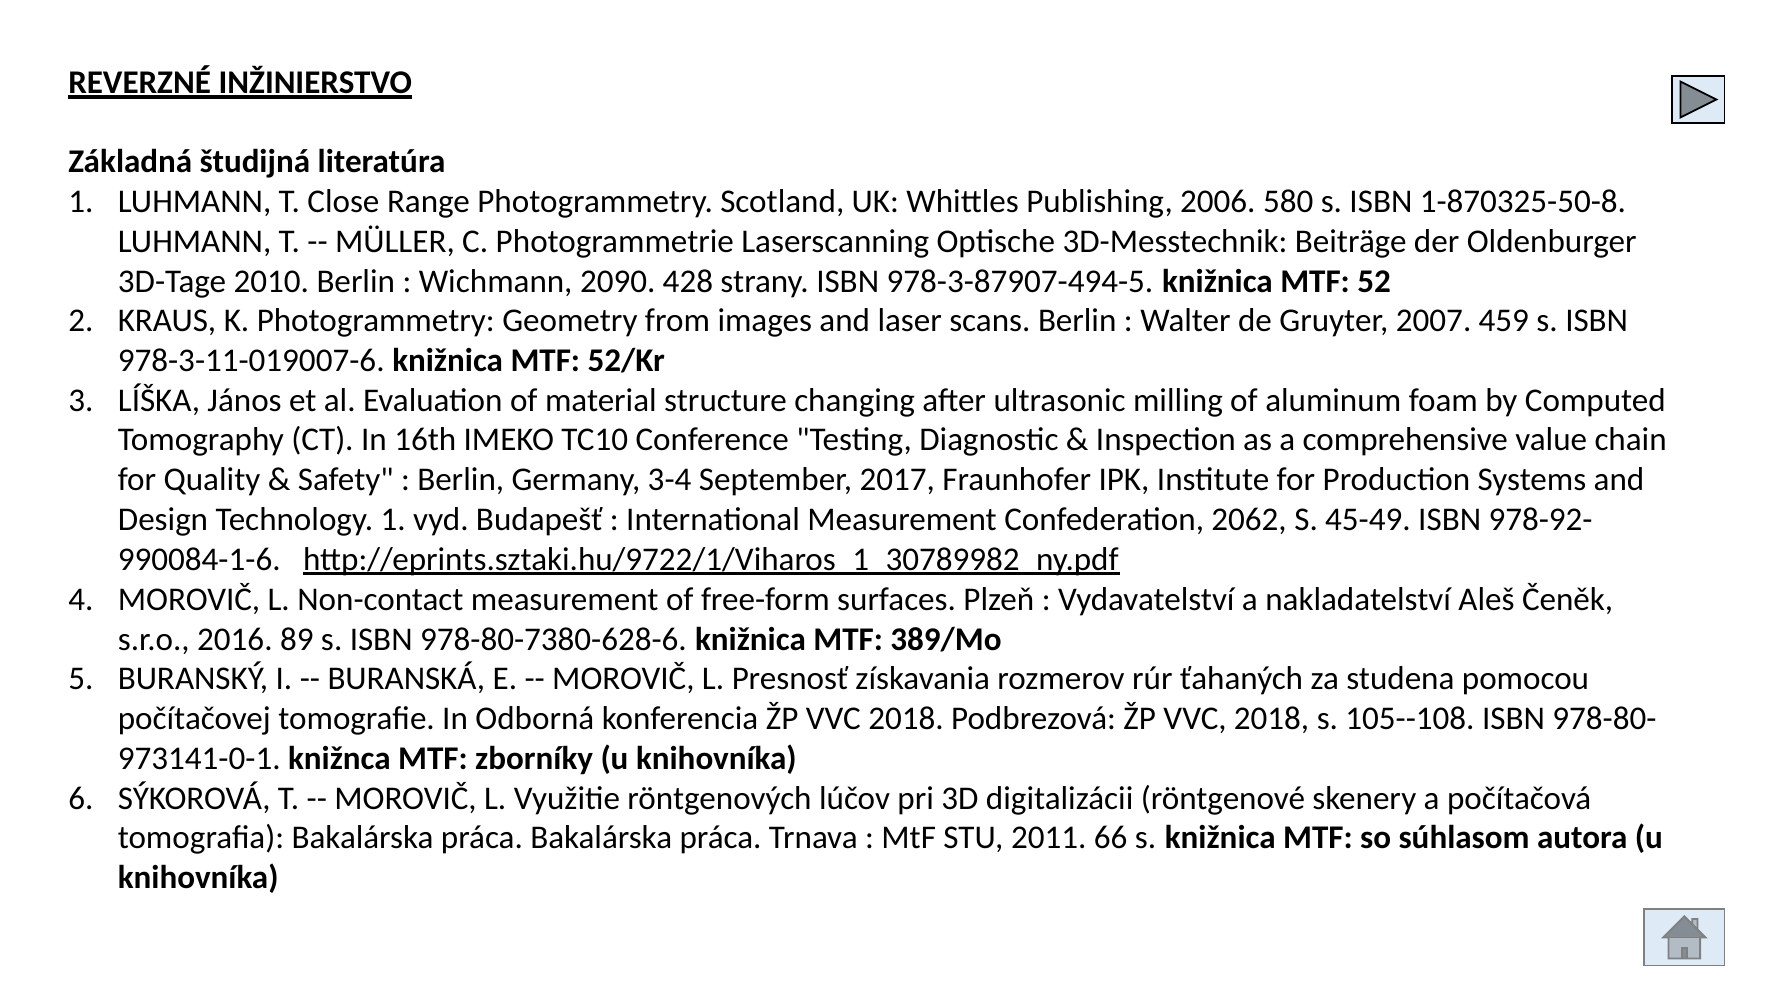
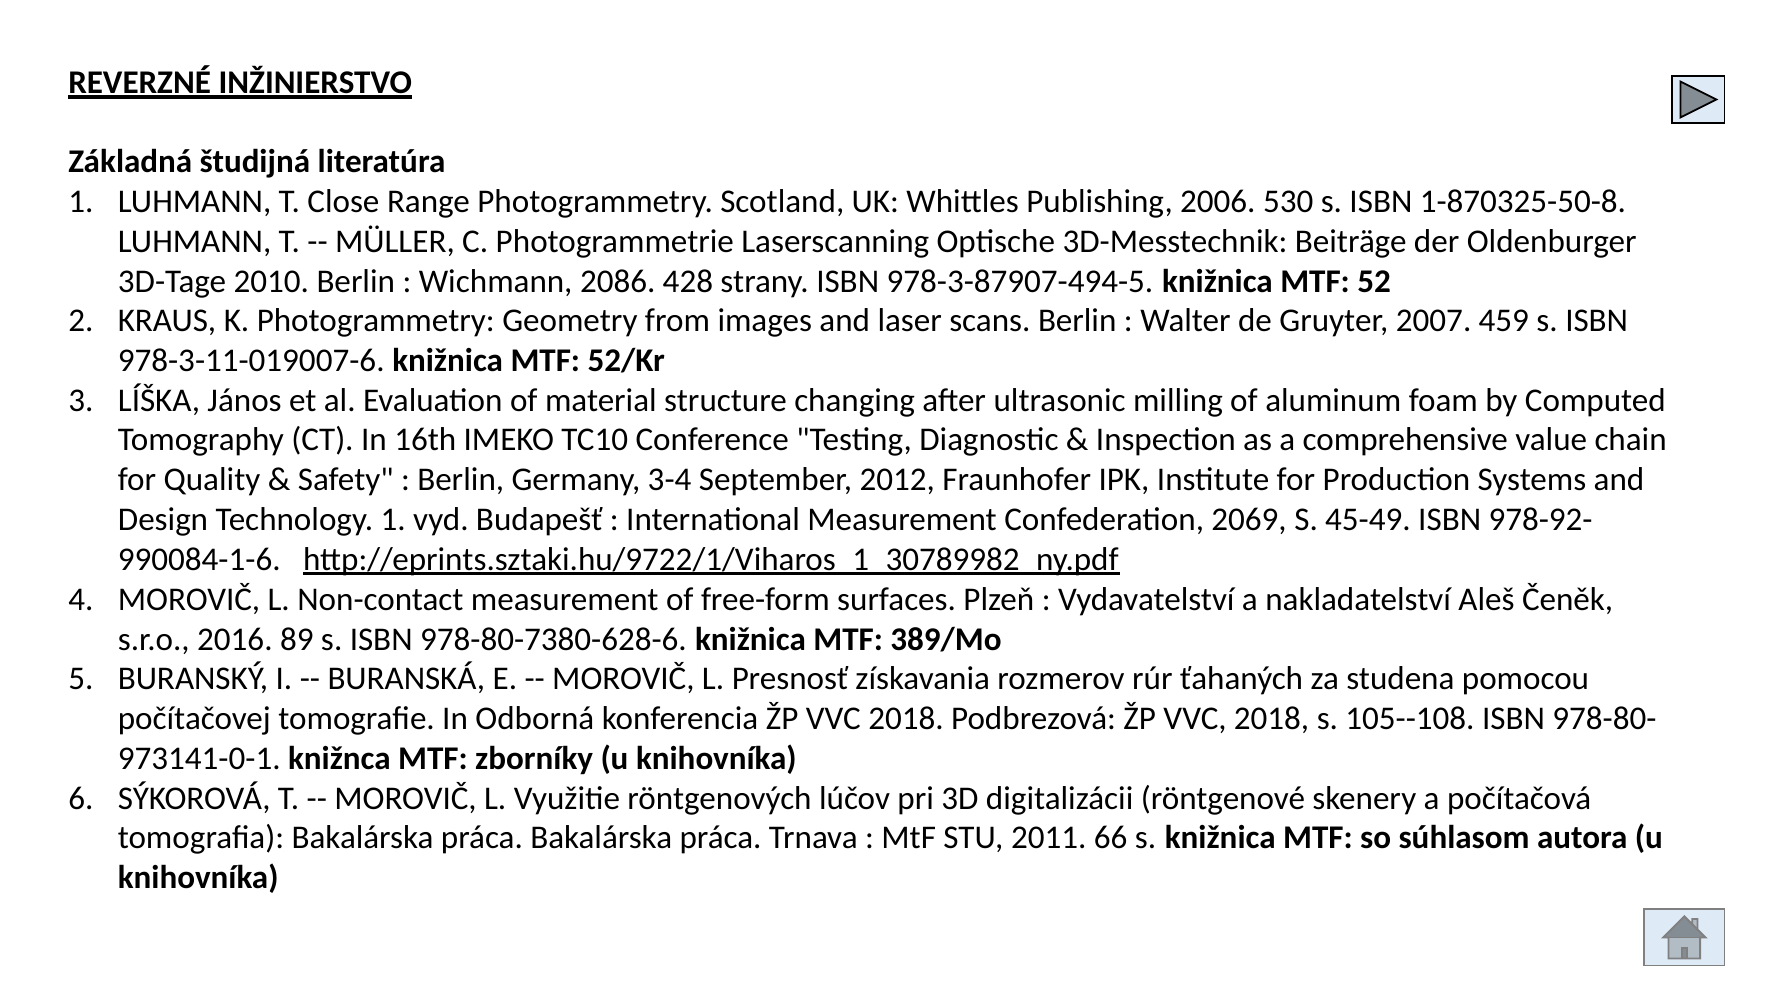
580: 580 -> 530
2090: 2090 -> 2086
2017: 2017 -> 2012
2062: 2062 -> 2069
